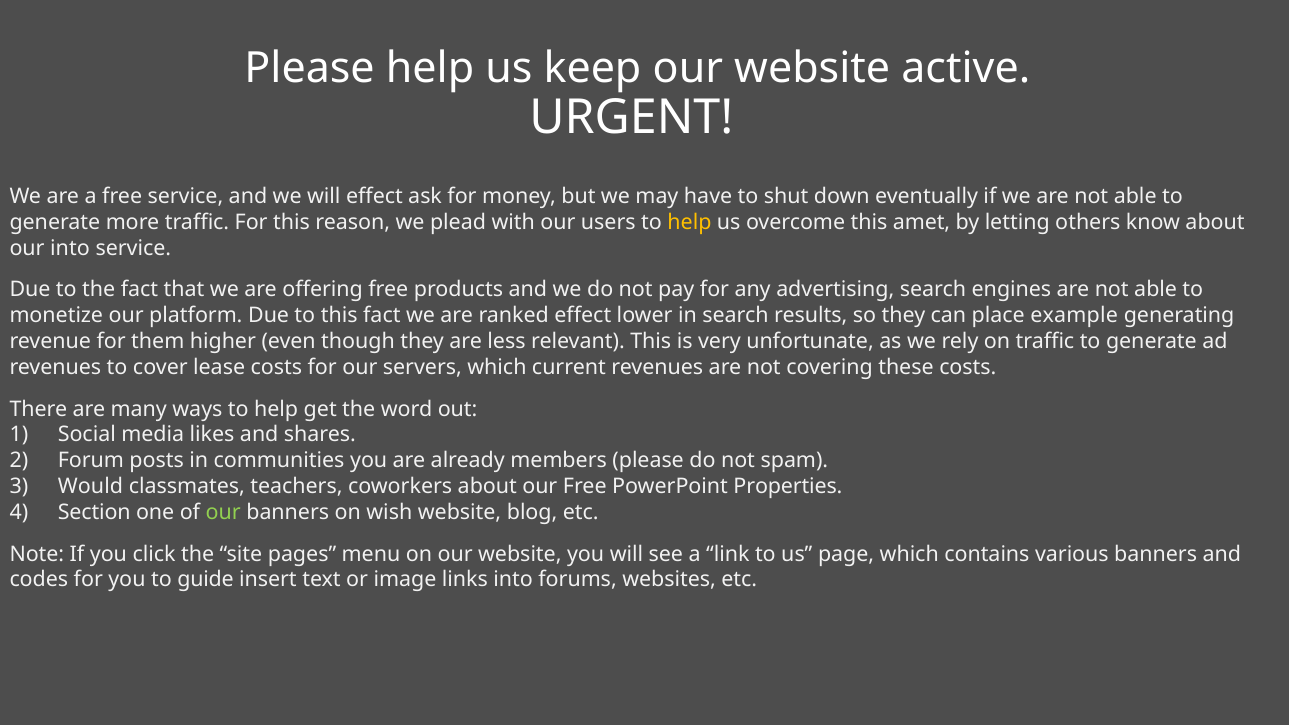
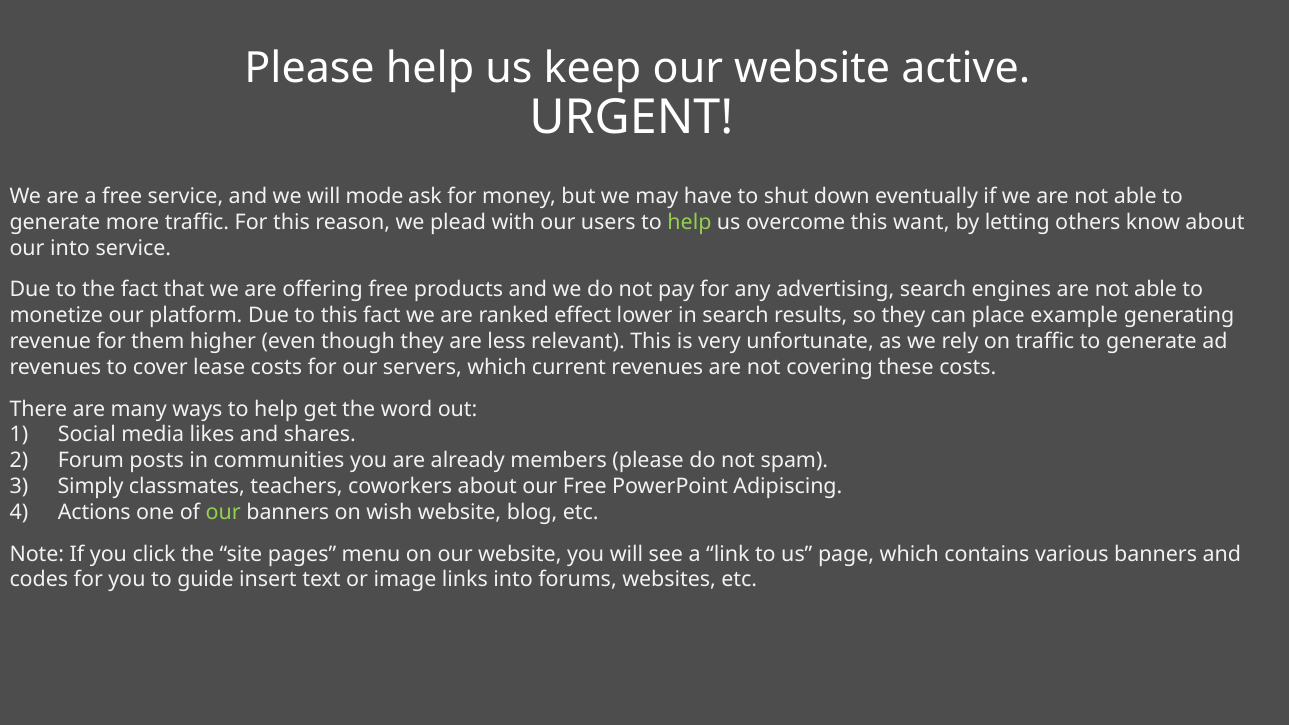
will effect: effect -> mode
help at (689, 222) colour: yellow -> light green
amet: amet -> want
Would: Would -> Simply
Properties: Properties -> Adipiscing
Section: Section -> Actions
